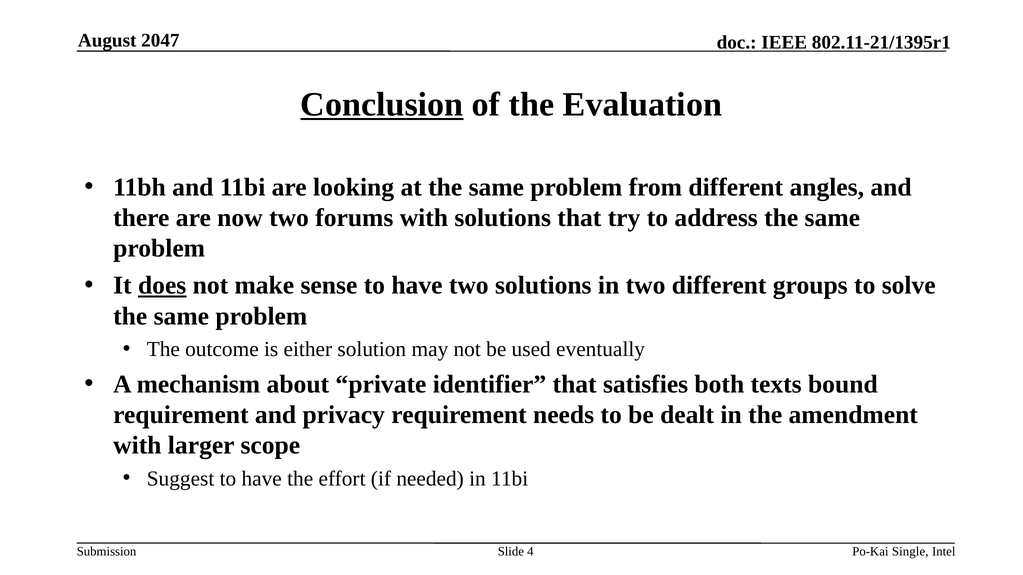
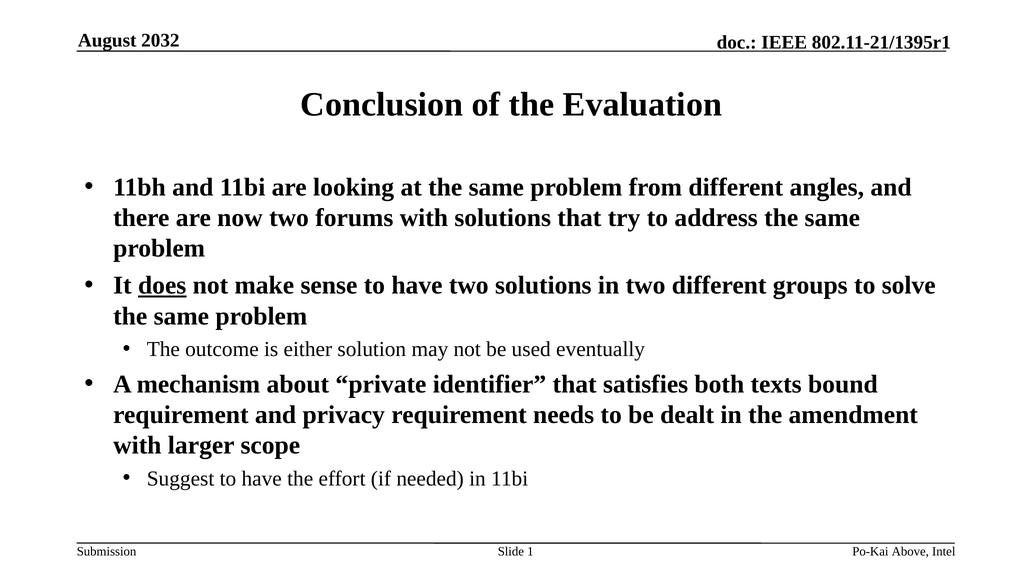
2047: 2047 -> 2032
Conclusion underline: present -> none
4: 4 -> 1
Single: Single -> Above
